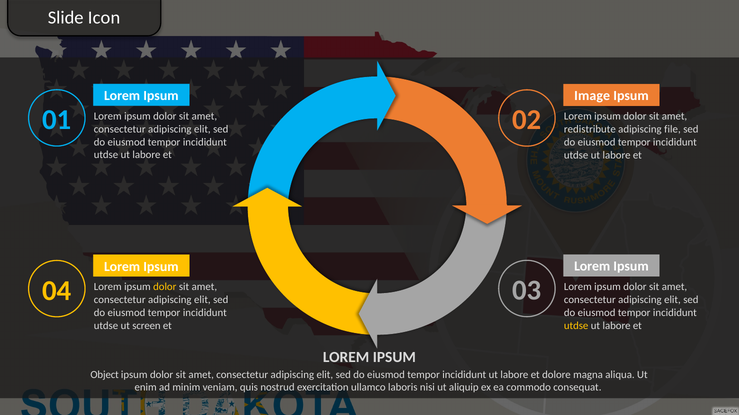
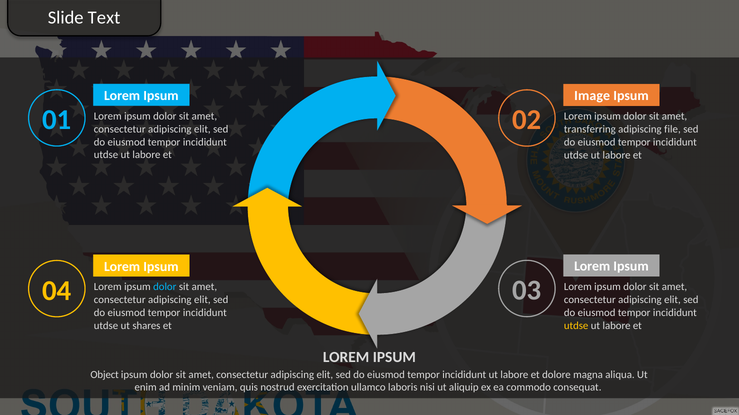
Icon: Icon -> Text
redistribute: redistribute -> transferring
dolor at (165, 287) colour: yellow -> light blue
screen: screen -> shares
